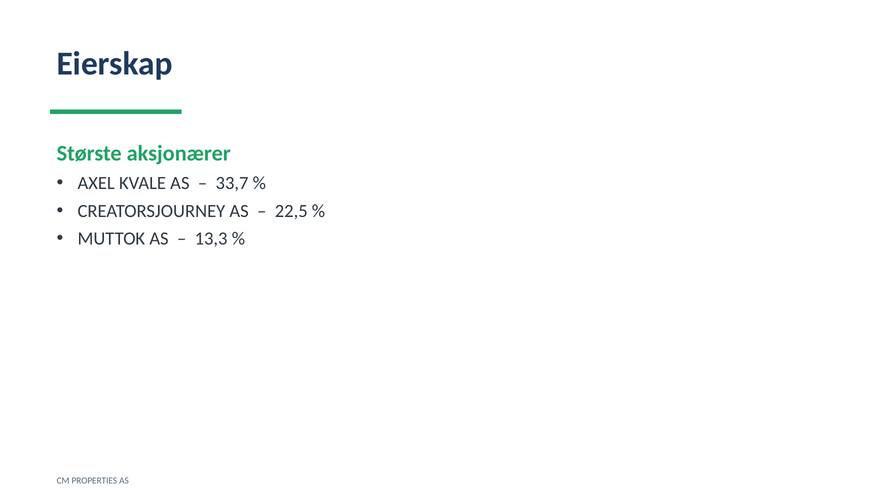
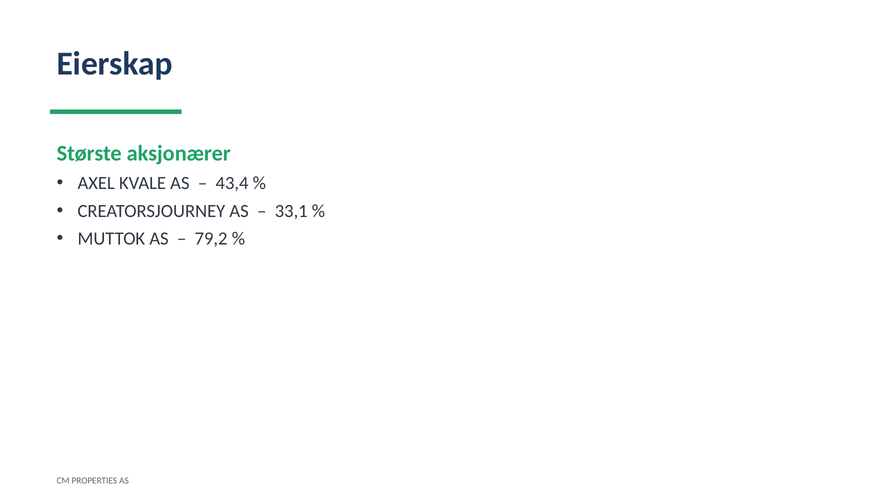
33,7: 33,7 -> 43,4
22,5: 22,5 -> 33,1
13,3: 13,3 -> 79,2
